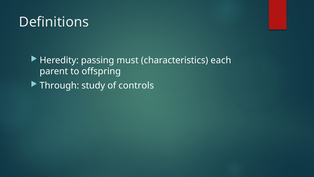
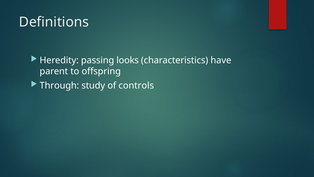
must: must -> looks
each: each -> have
